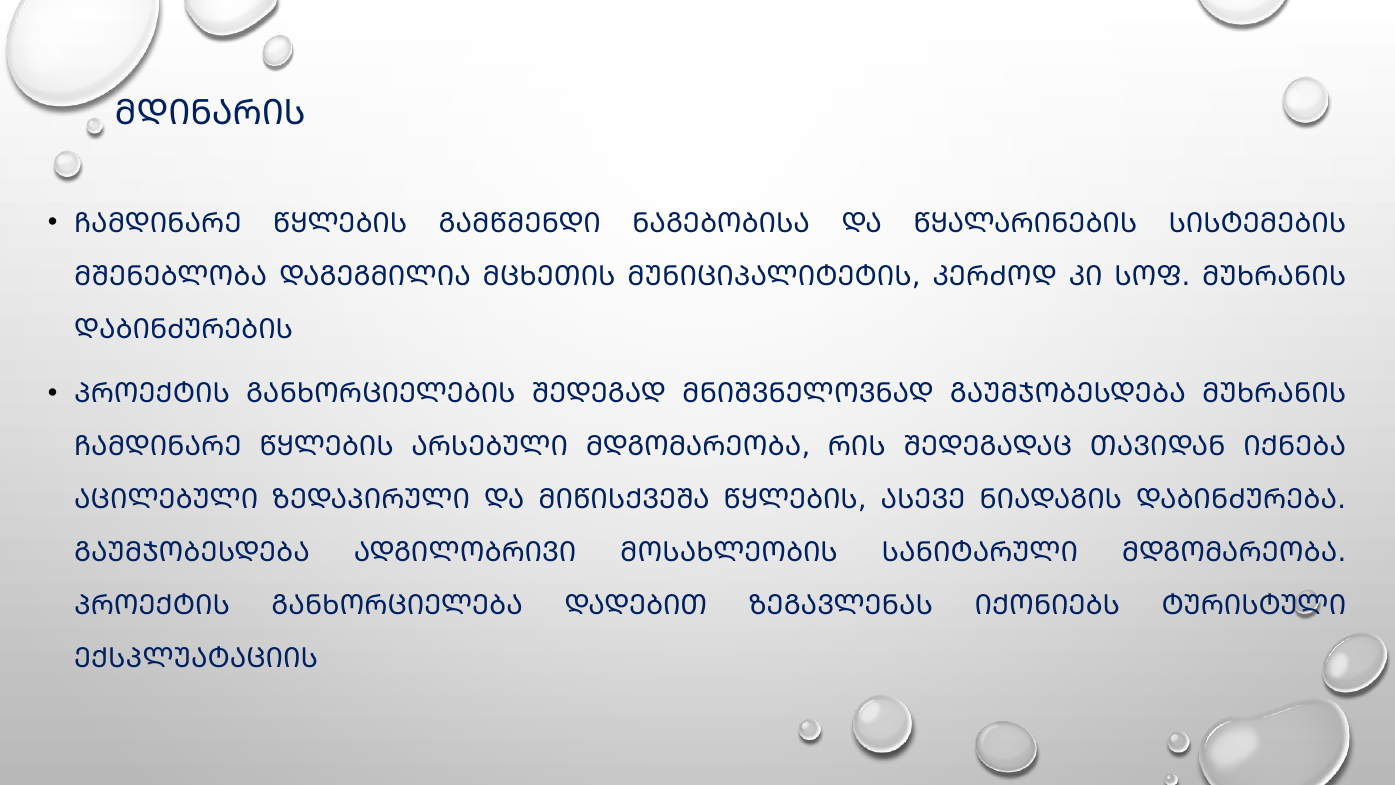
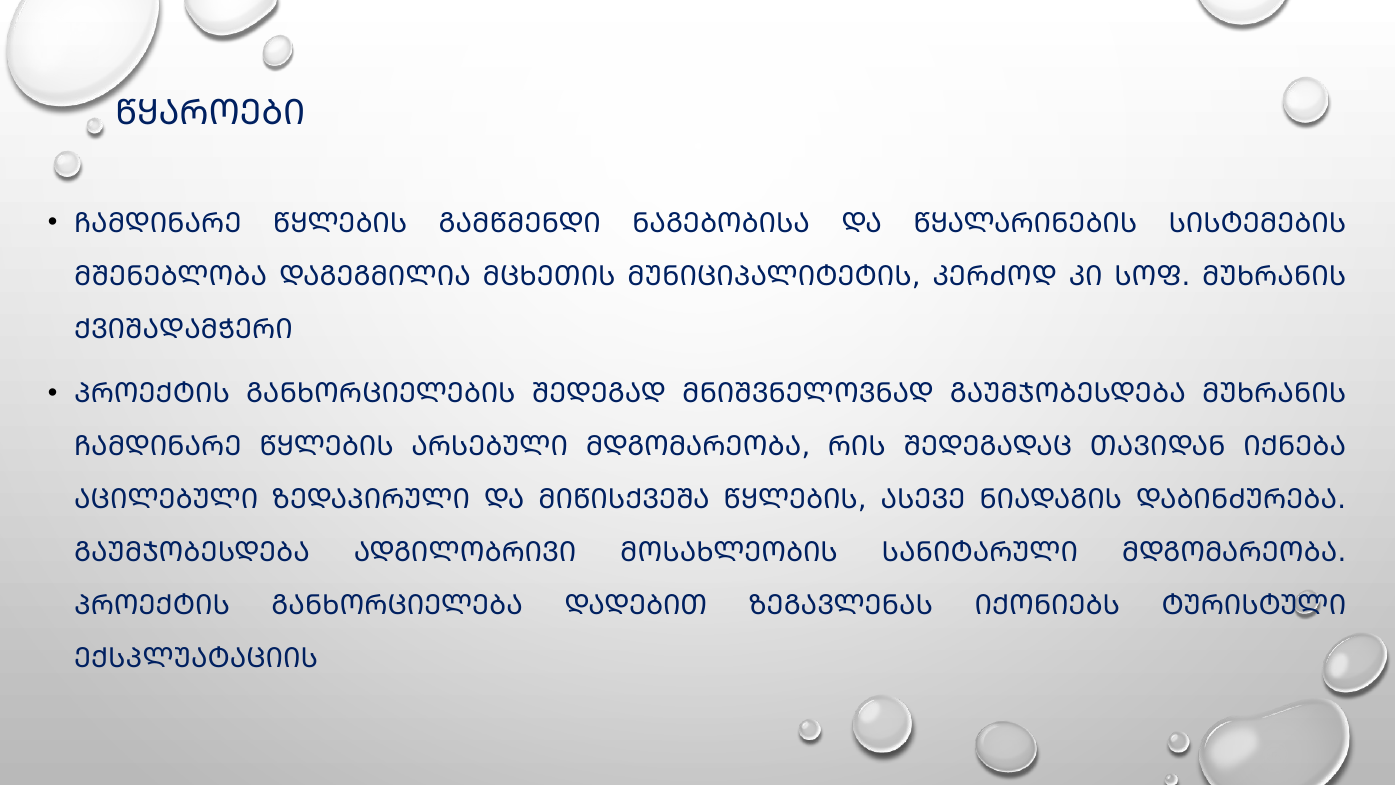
ᲛᲓᲘᲜᲐᲠᲘᲡ: ᲛᲓᲘᲜᲐᲠᲘᲡ -> ᲬᲧᲐᲠᲝᲔᲑᲘ
ᲓᲐᲑᲘᲜᲫᲣᲠᲔᲑᲘᲡ: ᲓᲐᲑᲘᲜᲫᲣᲠᲔᲑᲘᲡ -> ᲥᲕᲘᲨᲐᲓᲐᲛᲭᲔᲠᲘ
